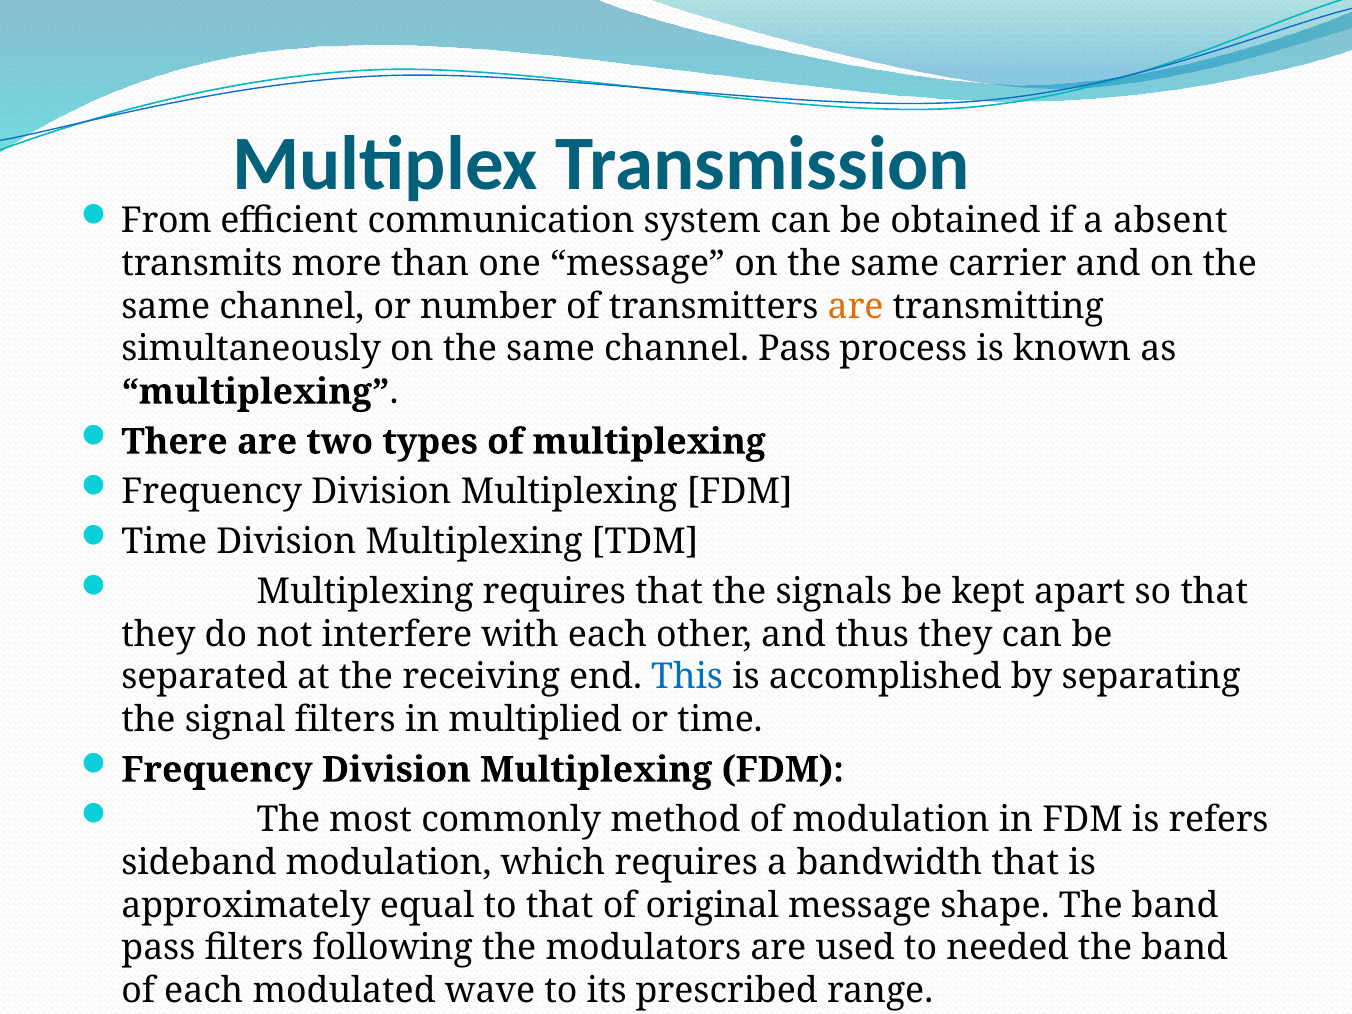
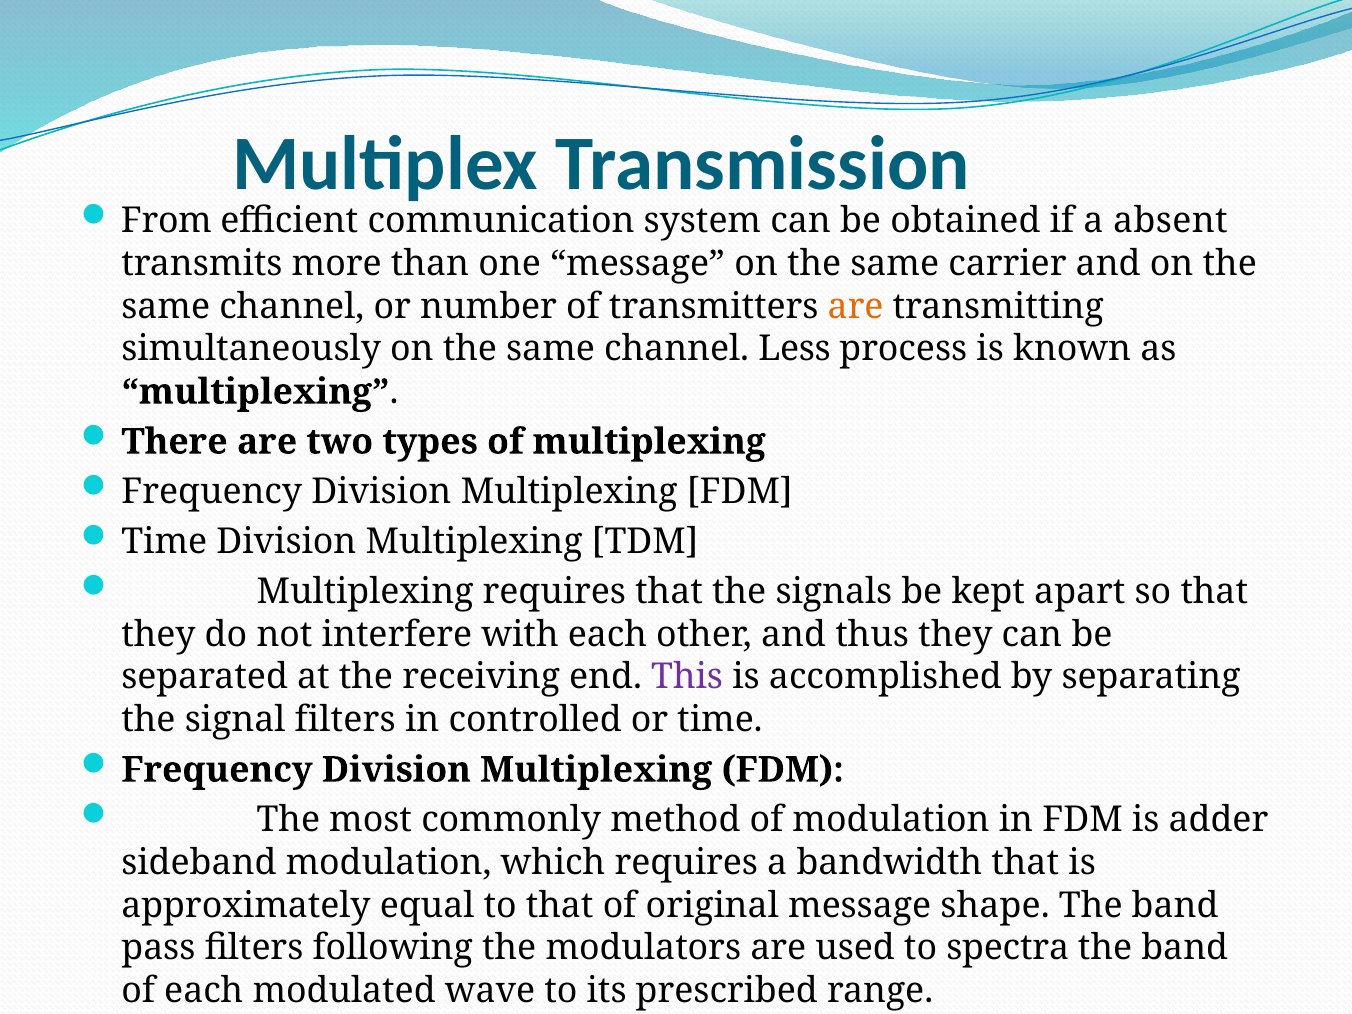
channel Pass: Pass -> Less
This colour: blue -> purple
multiplied: multiplied -> controlled
refers: refers -> adder
needed: needed -> spectra
